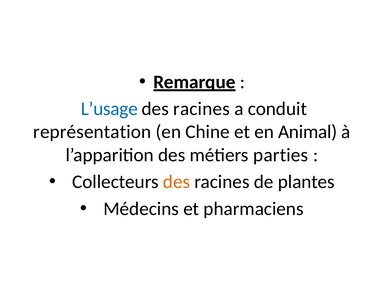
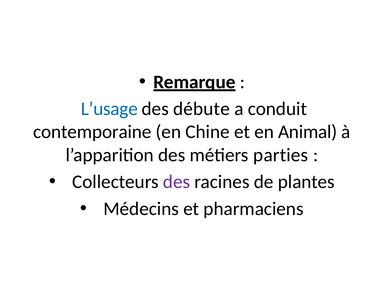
racines at (201, 109): racines -> débute
représentation: représentation -> contemporaine
des at (176, 182) colour: orange -> purple
